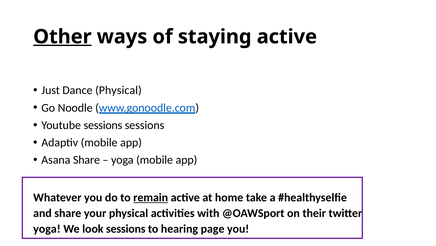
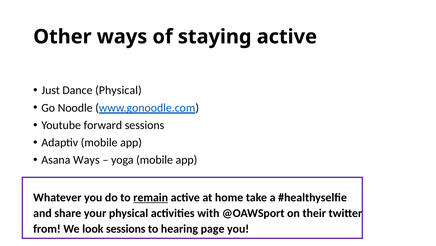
Other underline: present -> none
Youtube sessions: sessions -> forward
Asana Share: Share -> Ways
yoga at (47, 228): yoga -> from
